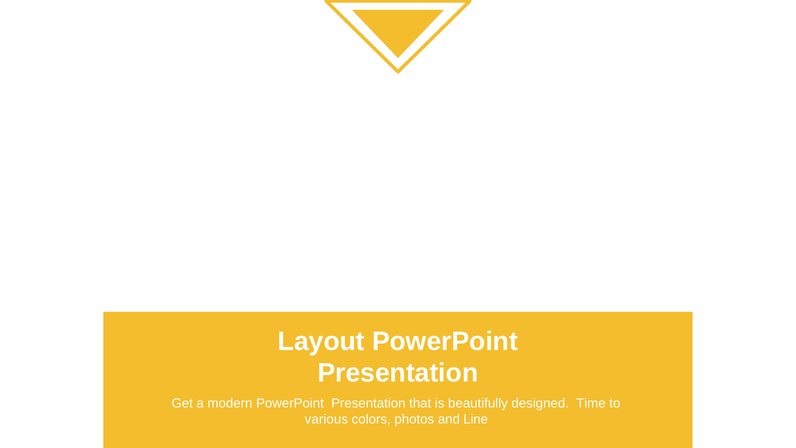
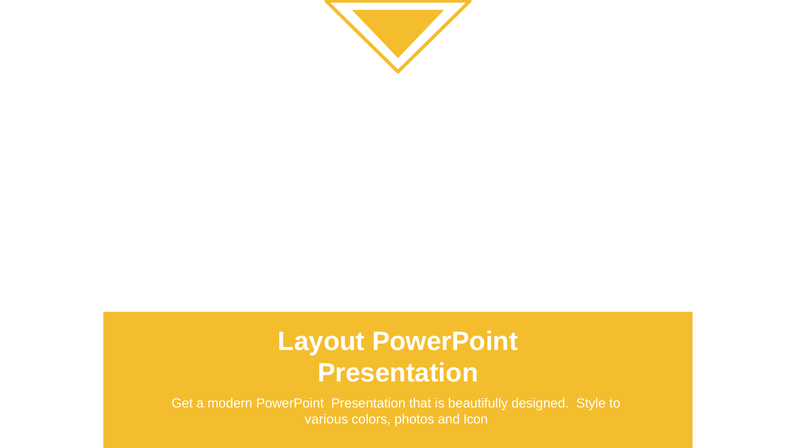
Time: Time -> Style
Line: Line -> Icon
